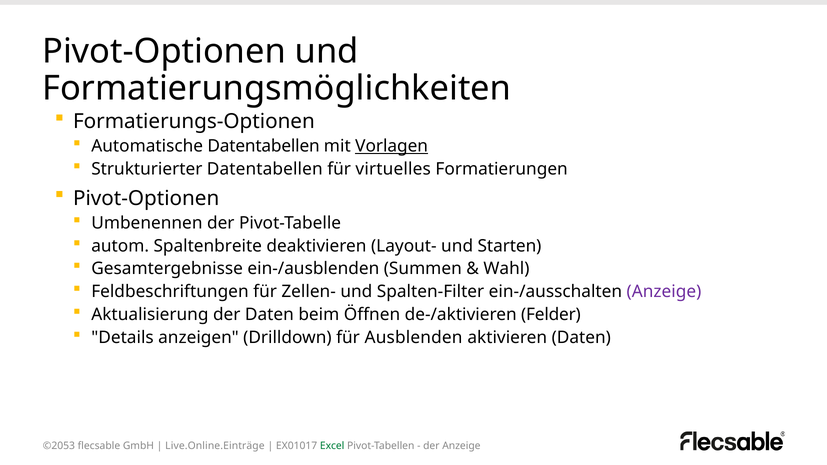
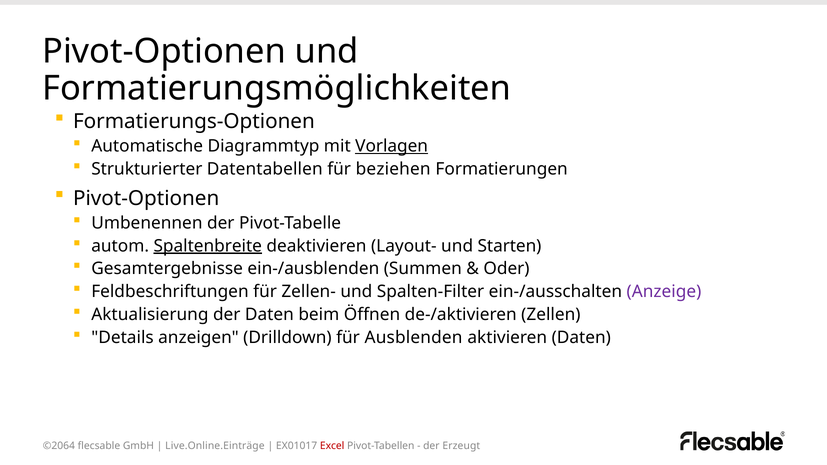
Automatische Datentabellen: Datentabellen -> Diagrammtyp
virtuelles: virtuelles -> beziehen
Spaltenbreite underline: none -> present
Wahl: Wahl -> Oder
Felder: Felder -> Zellen
©2053: ©2053 -> ©2064
Excel colour: green -> red
der Anzeige: Anzeige -> Erzeugt
